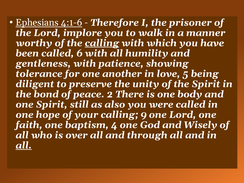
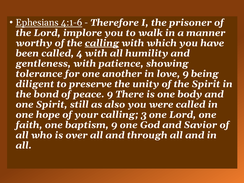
6: 6 -> 4
love 5: 5 -> 9
peace 2: 2 -> 9
9: 9 -> 3
baptism 4: 4 -> 9
Wisely: Wisely -> Savior
all at (24, 145) underline: present -> none
